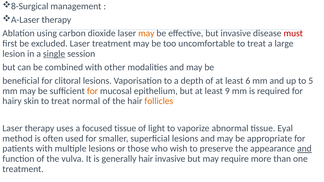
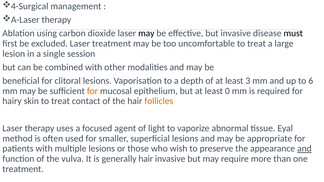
8-Surgical: 8-Surgical -> 4-Surgical
may at (146, 33) colour: orange -> black
must colour: red -> black
single underline: present -> none
6: 6 -> 3
5: 5 -> 6
9: 9 -> 0
normal: normal -> contact
focused tissue: tissue -> agent
